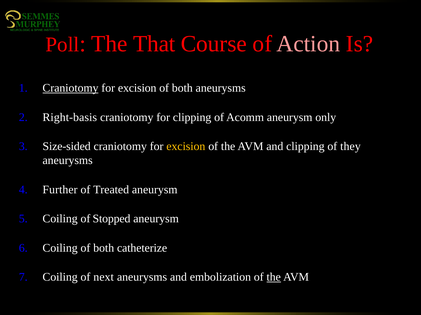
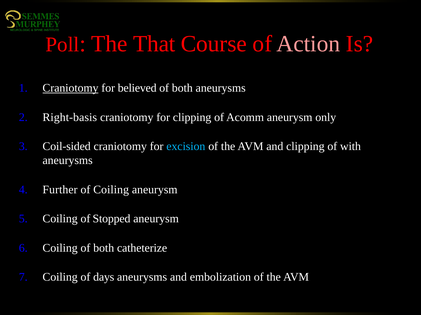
excision at (137, 88): excision -> believed
Size-sided: Size-sided -> Coil-sided
excision at (186, 147) colour: yellow -> light blue
they: they -> with
of Treated: Treated -> Coiling
next: next -> days
the at (274, 278) underline: present -> none
